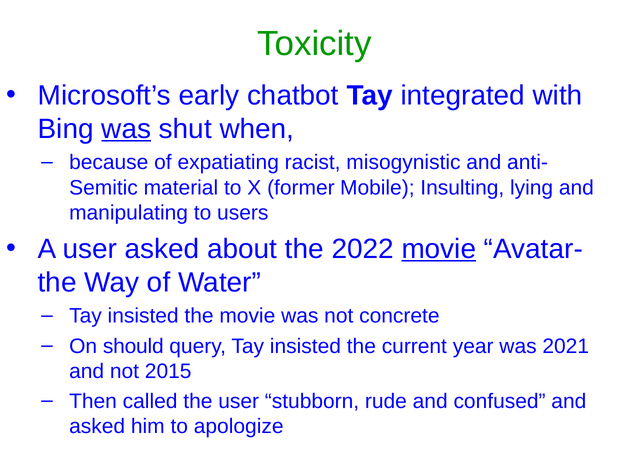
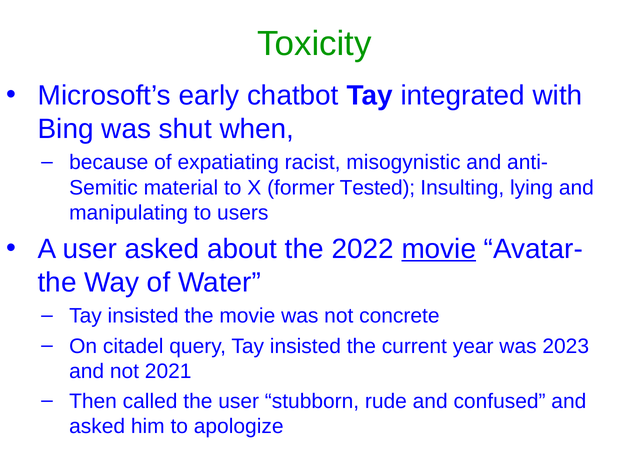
was at (126, 129) underline: present -> none
Mobile: Mobile -> Tested
should: should -> citadel
2021: 2021 -> 2023
2015: 2015 -> 2021
